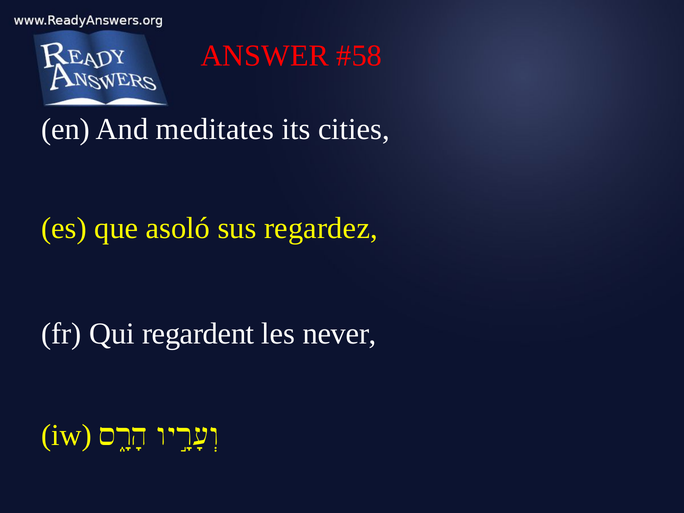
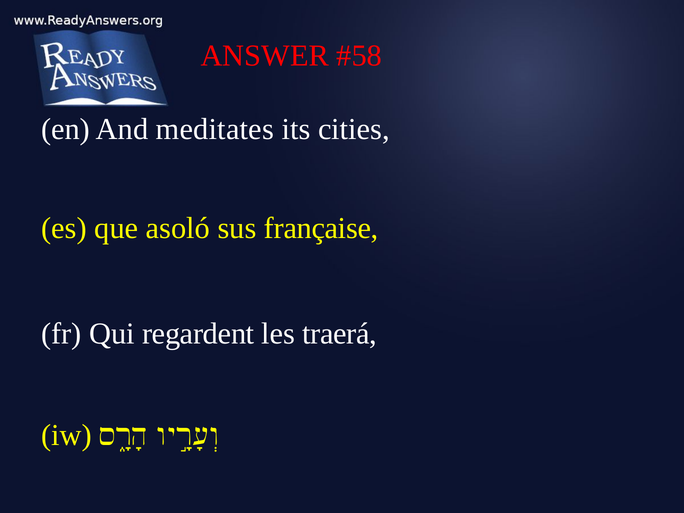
regardez: regardez -> française
never: never -> traerá
